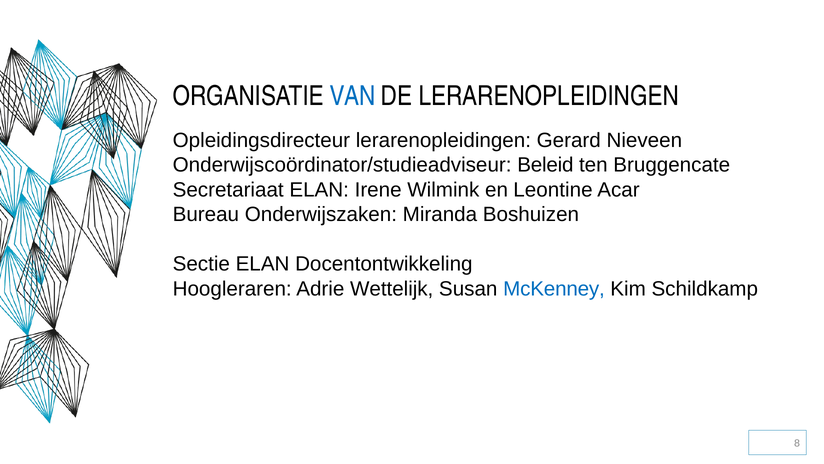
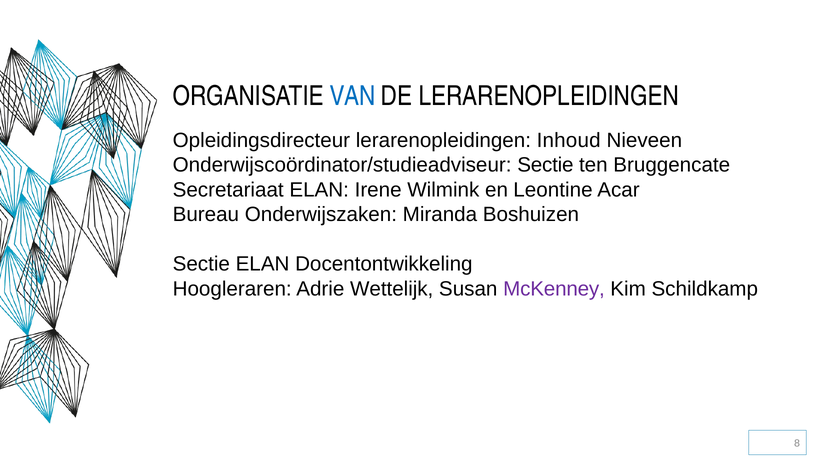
Gerard: Gerard -> Inhoud
Onderwijscoördinator/studieadviseur Beleid: Beleid -> Sectie
McKenney colour: blue -> purple
